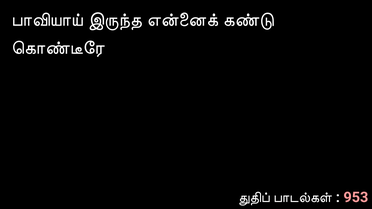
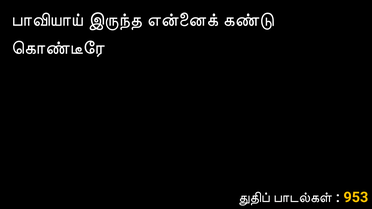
953 colour: pink -> yellow
